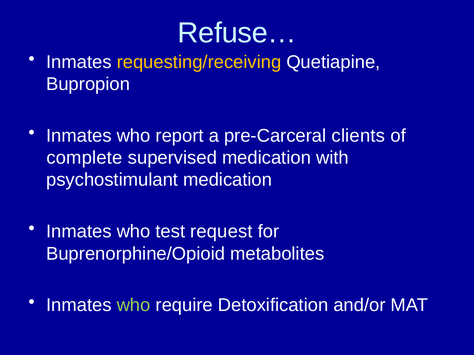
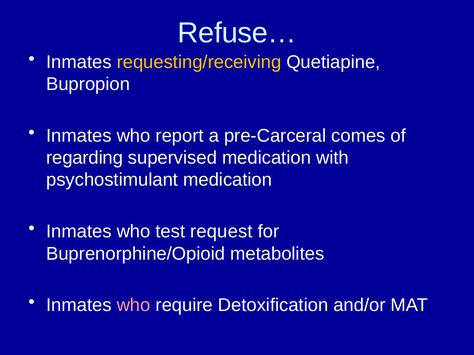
clients: clients -> comes
complete: complete -> regarding
who at (134, 306) colour: light green -> pink
